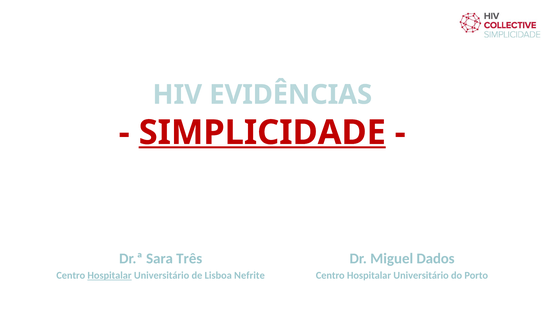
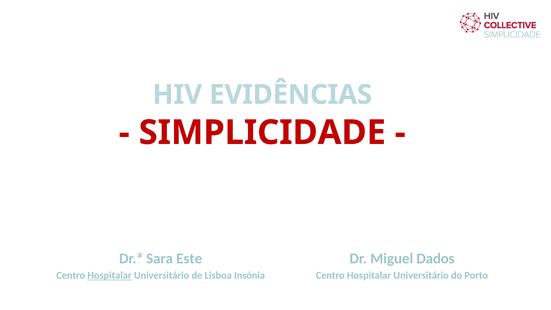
SIMPLICIDADE underline: present -> none
Três: Três -> Este
Nefrite: Nefrite -> Insónia
